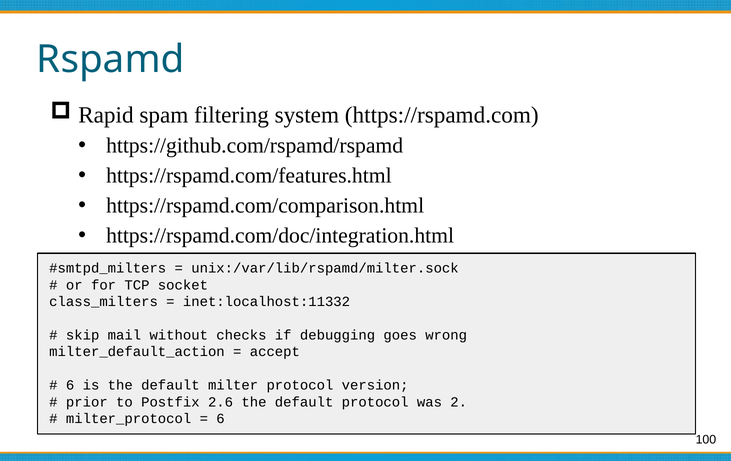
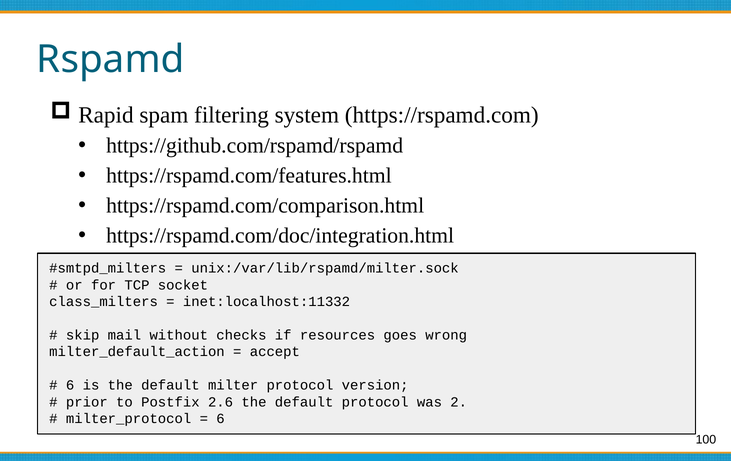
debugging: debugging -> resources
